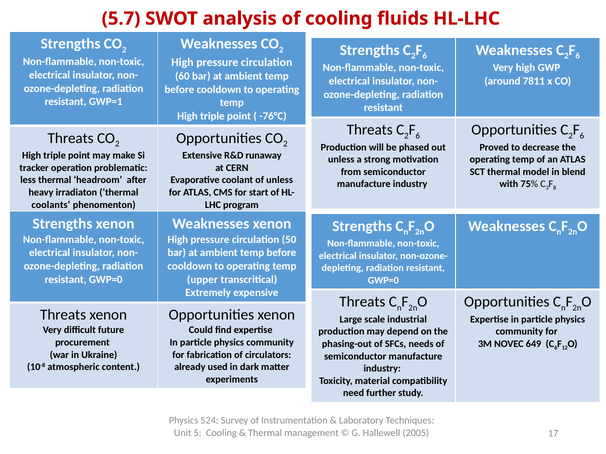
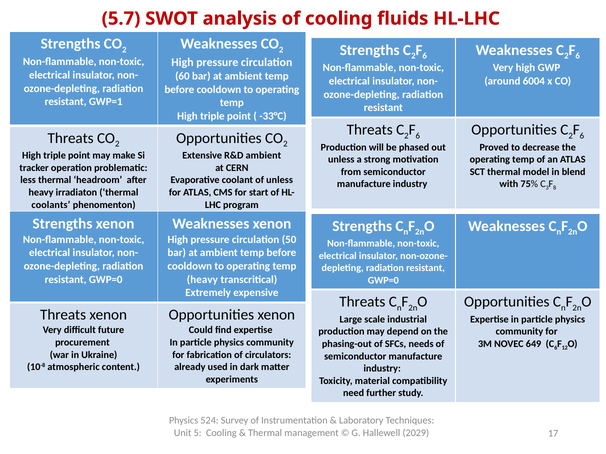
7811: 7811 -> 6004
-76°C: -76°C -> -33°C
R&D runaway: runaway -> ambient
upper at (202, 280): upper -> heavy
2005: 2005 -> 2029
